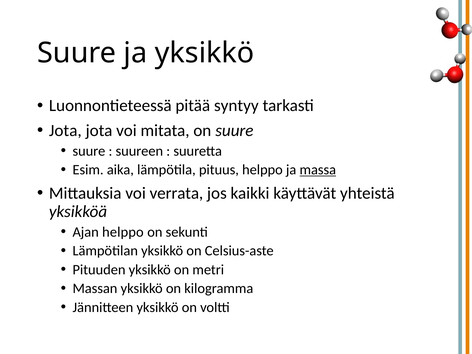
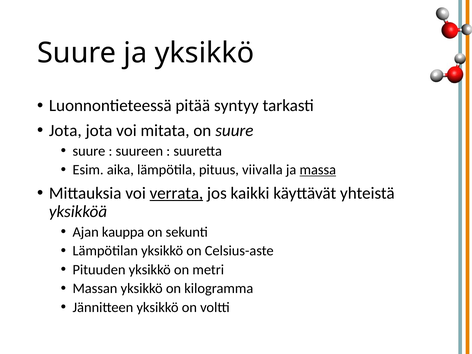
pituus helppo: helppo -> viivalla
verrata underline: none -> present
Ajan helppo: helppo -> kauppa
